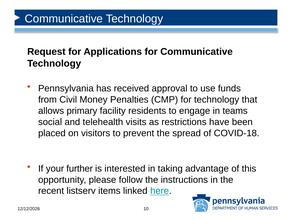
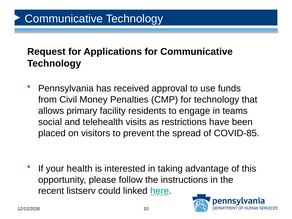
COVID-18: COVID-18 -> COVID-85
further: further -> health
items: items -> could
